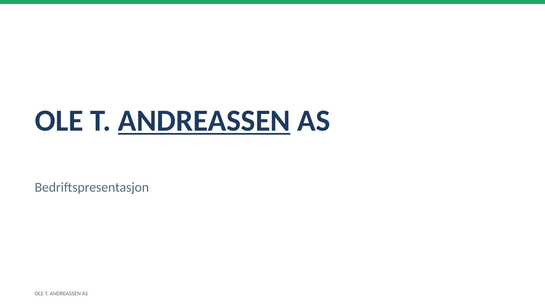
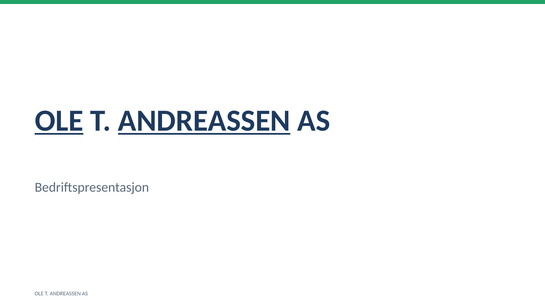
OLE at (59, 121) underline: none -> present
